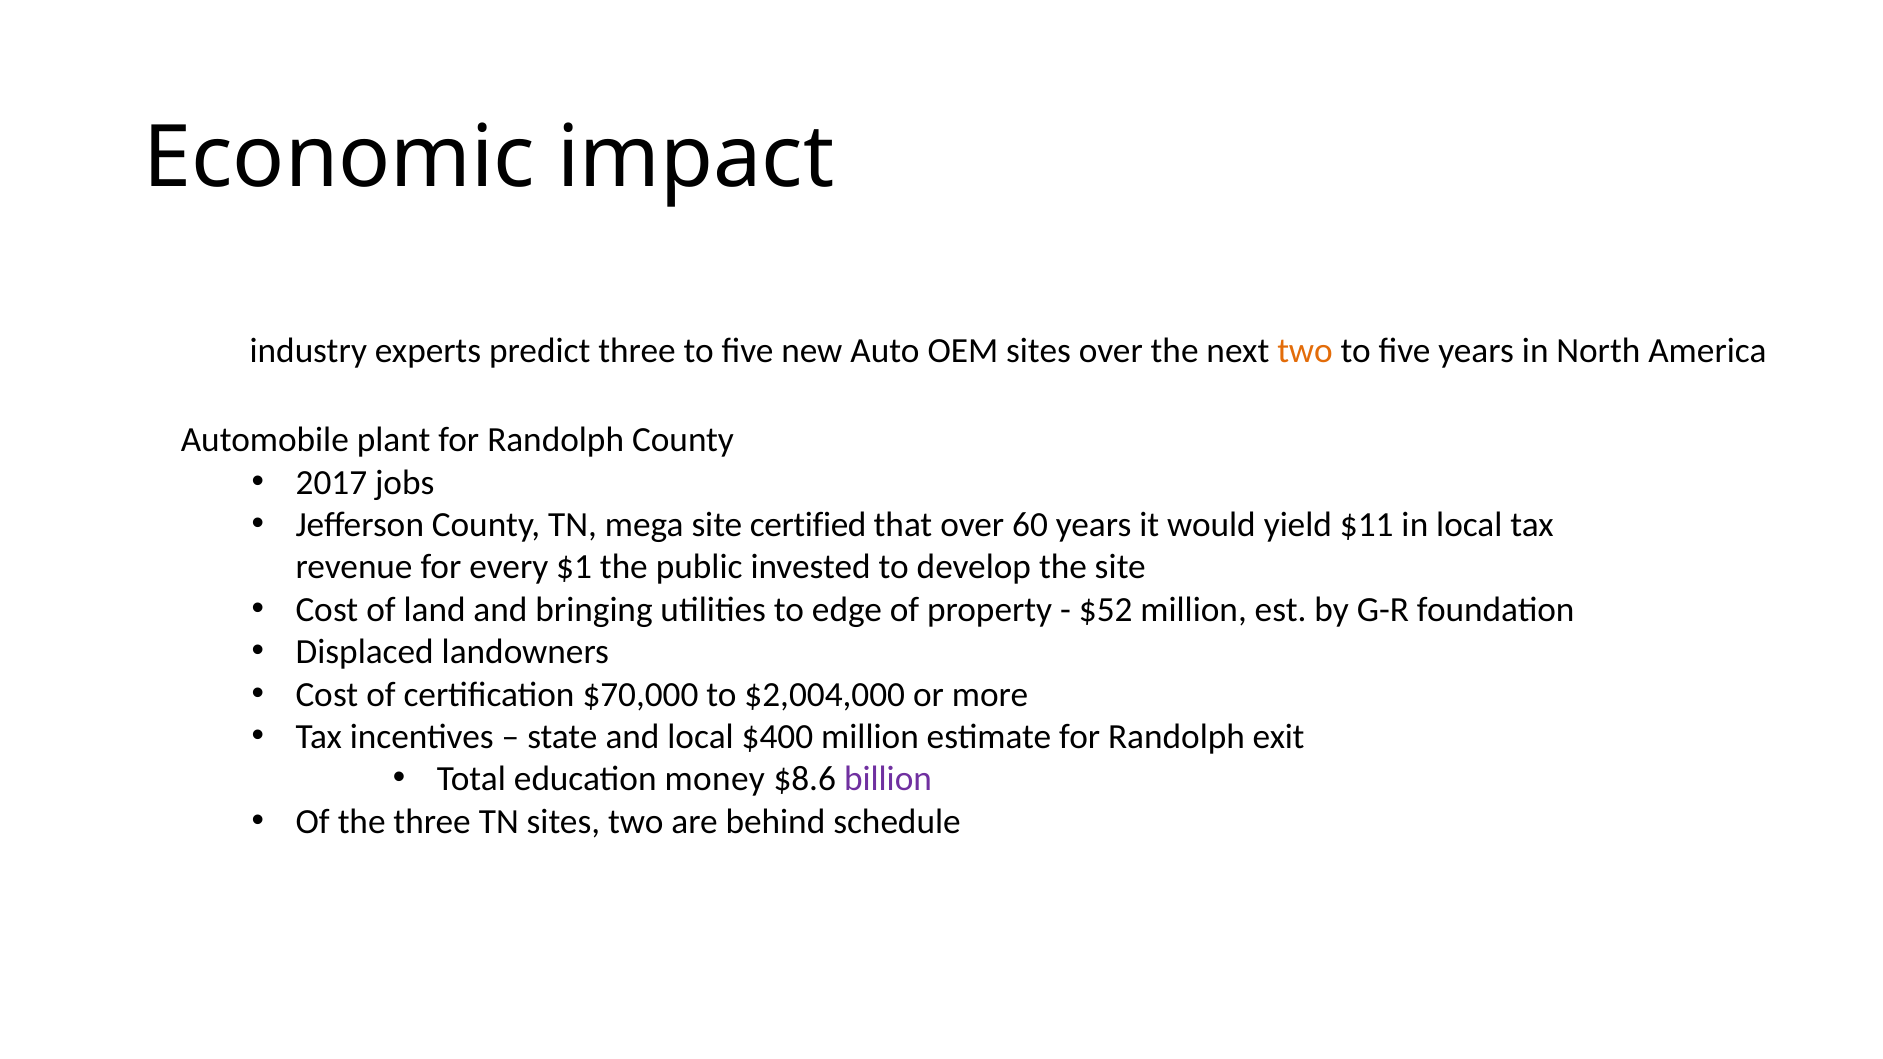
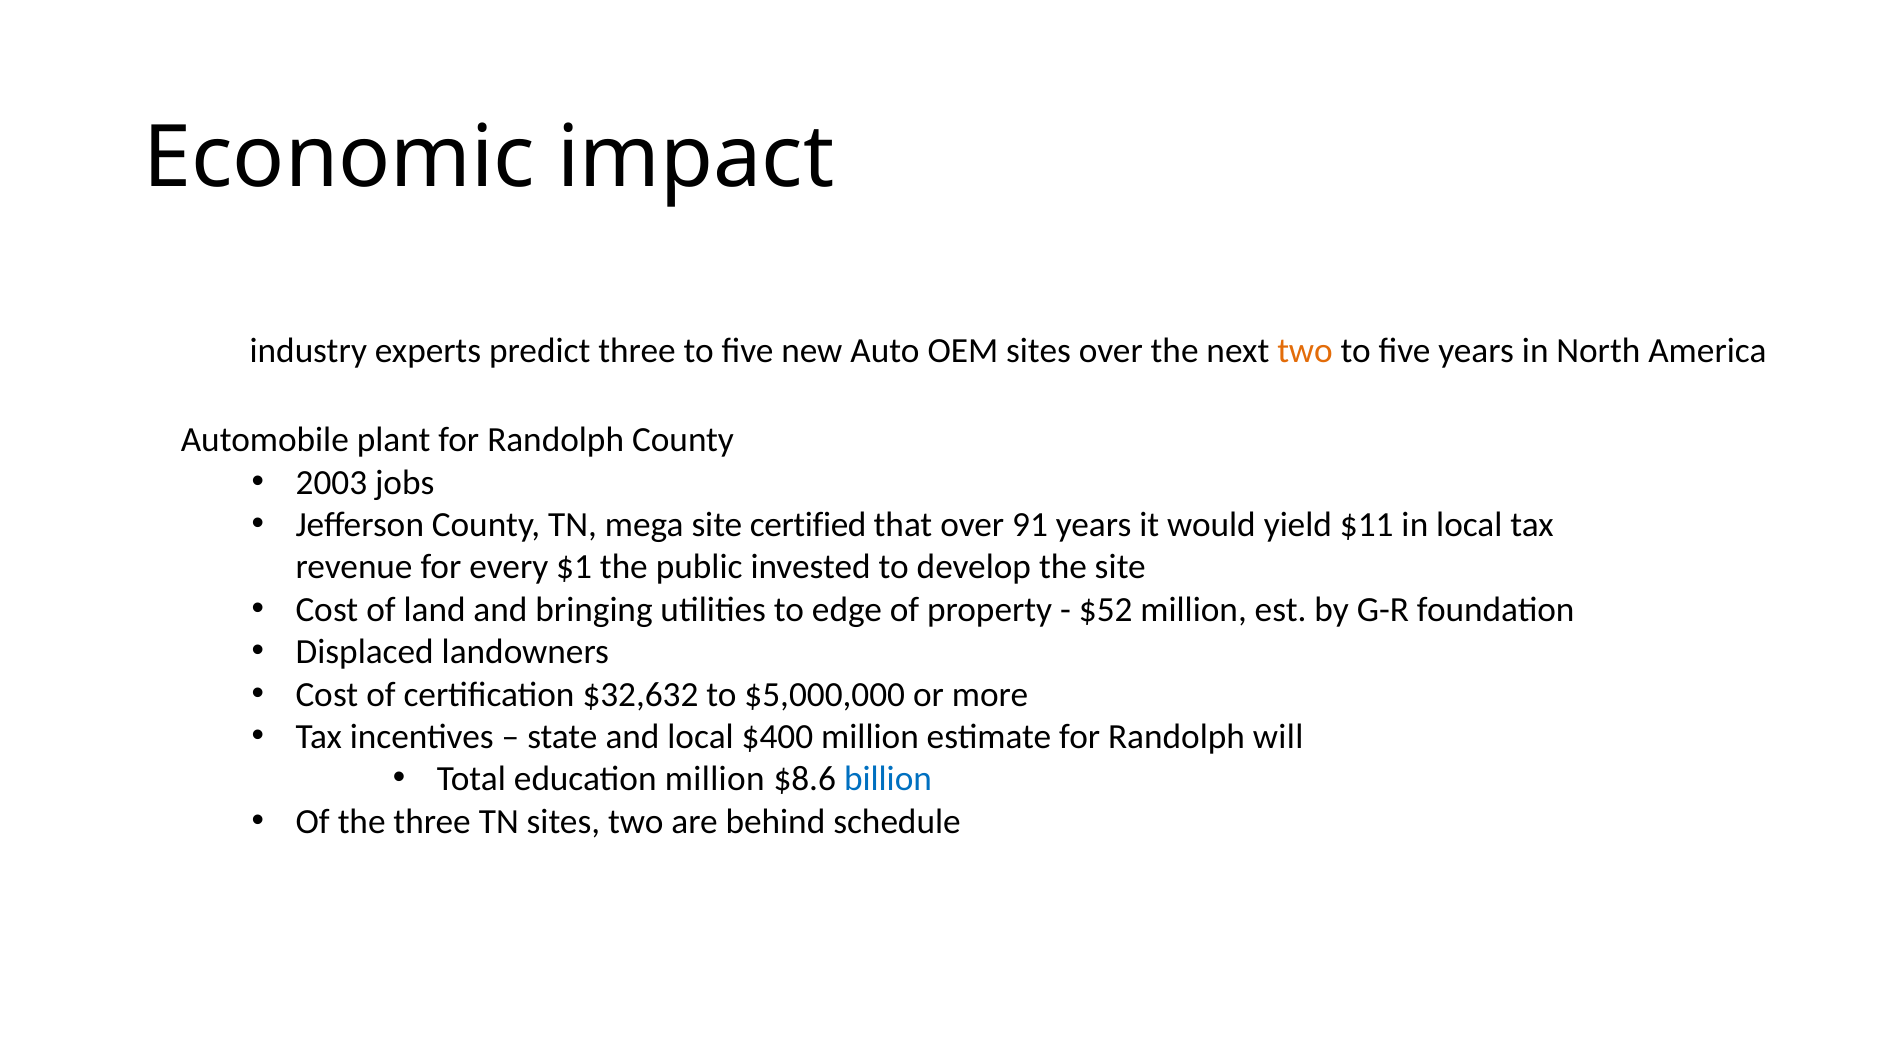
2017: 2017 -> 2003
60: 60 -> 91
$70,000: $70,000 -> $32,632
$2,004,000: $2,004,000 -> $5,000,000
exit: exit -> will
education money: money -> million
billion colour: purple -> blue
